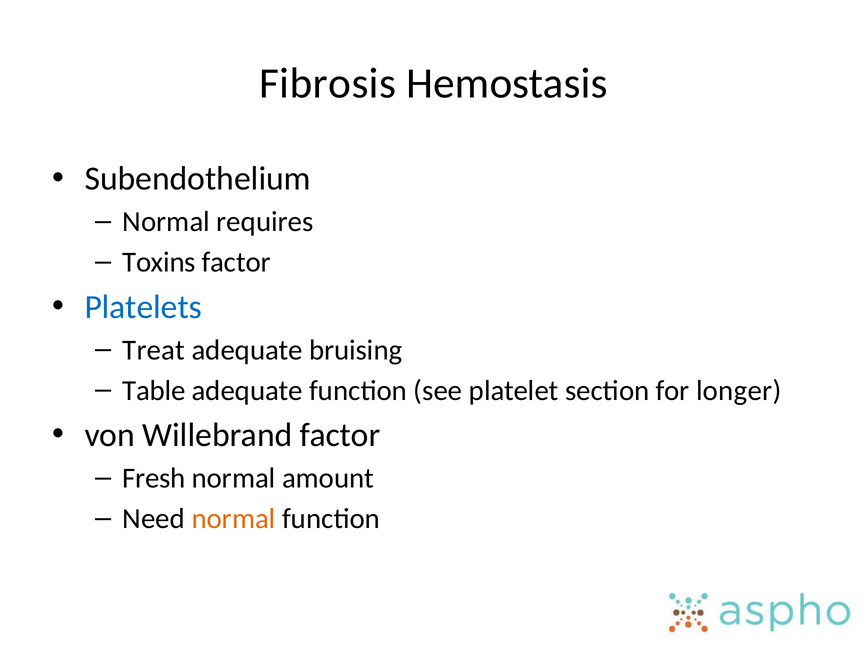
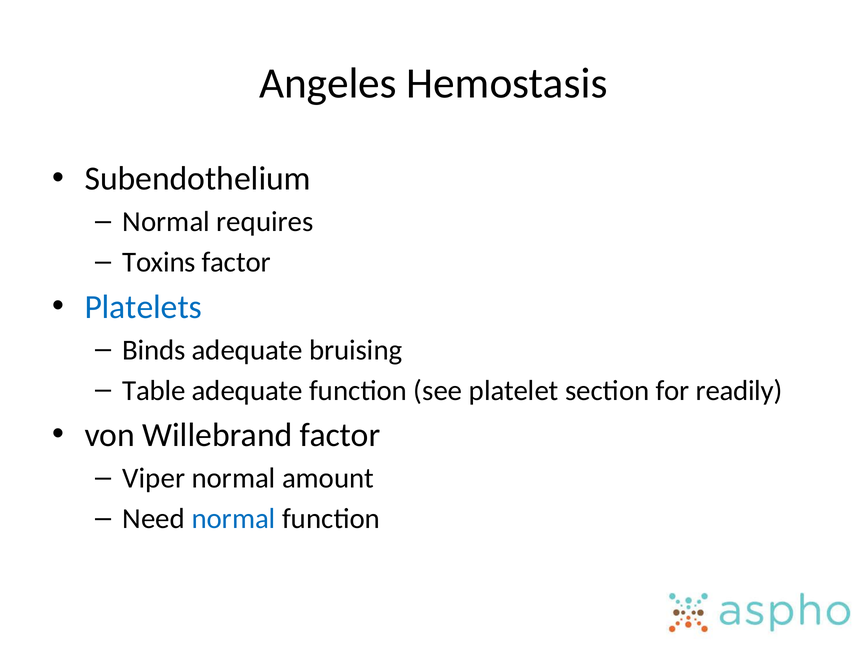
Fibrosis: Fibrosis -> Angeles
Treat: Treat -> Binds
longer: longer -> readily
Fresh: Fresh -> Viper
normal at (234, 518) colour: orange -> blue
